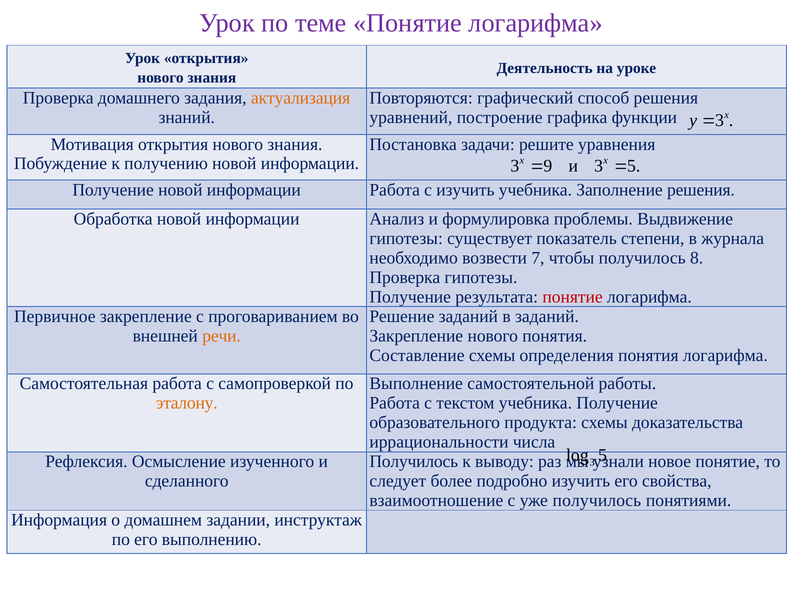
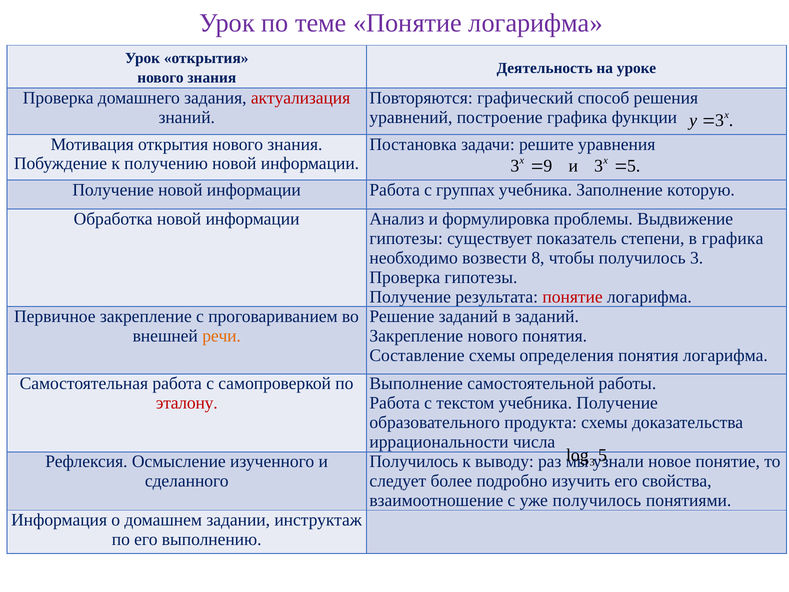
актуализация colour: orange -> red
с изучить: изучить -> группах
Заполнение решения: решения -> которую
в журнала: журнала -> графика
7: 7 -> 8
получилось 8: 8 -> 3
эталону colour: orange -> red
